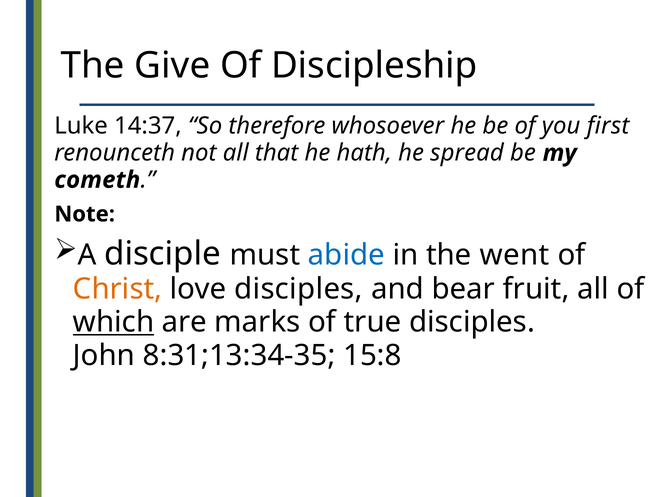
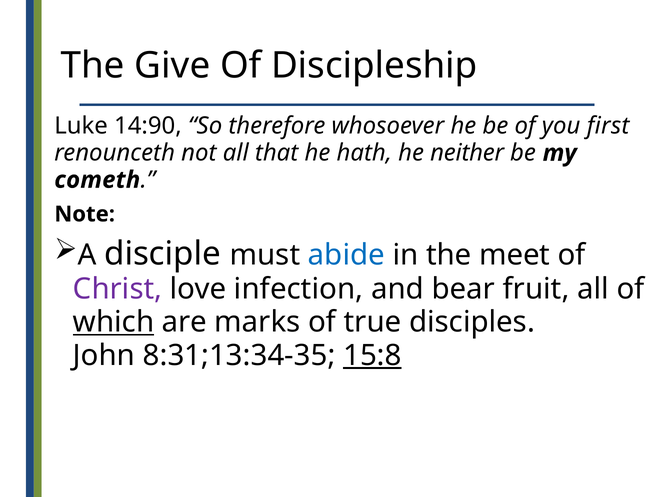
14:37: 14:37 -> 14:90
spread: spread -> neither
went: went -> meet
Christ colour: orange -> purple
love disciples: disciples -> infection
15:8 underline: none -> present
